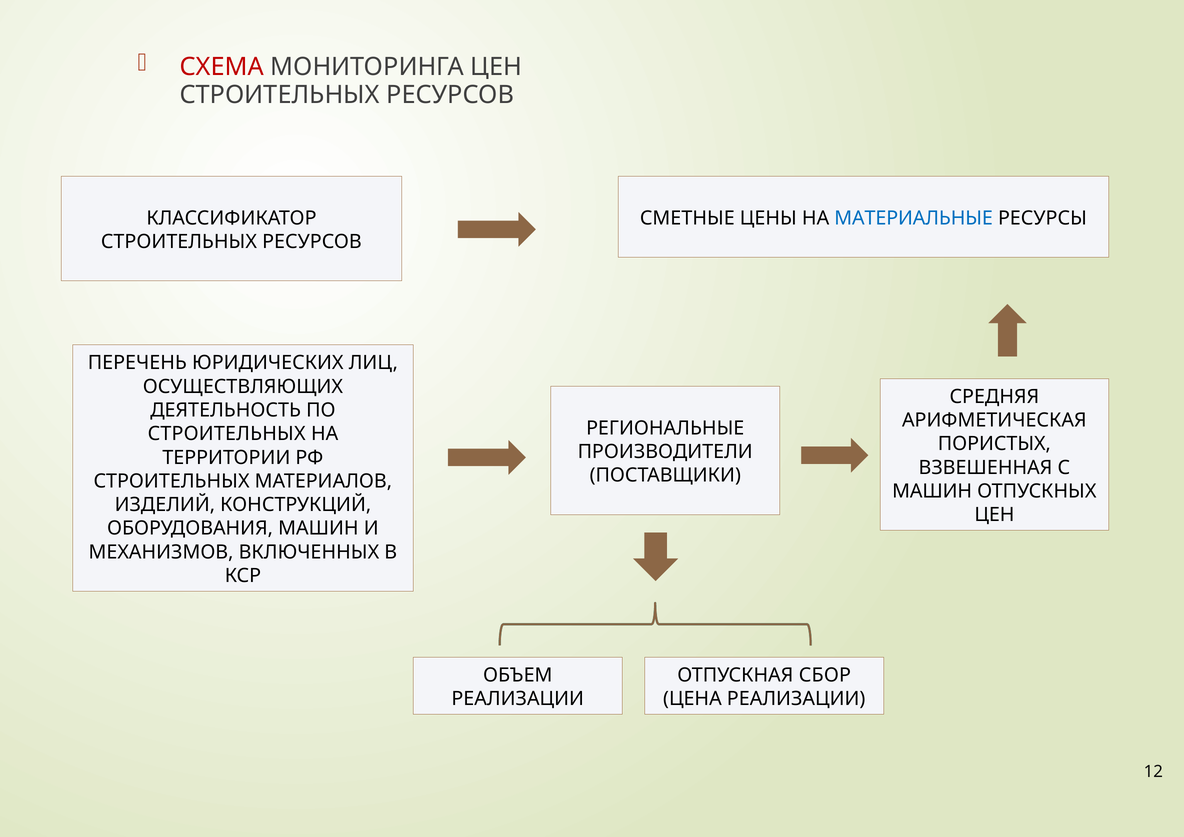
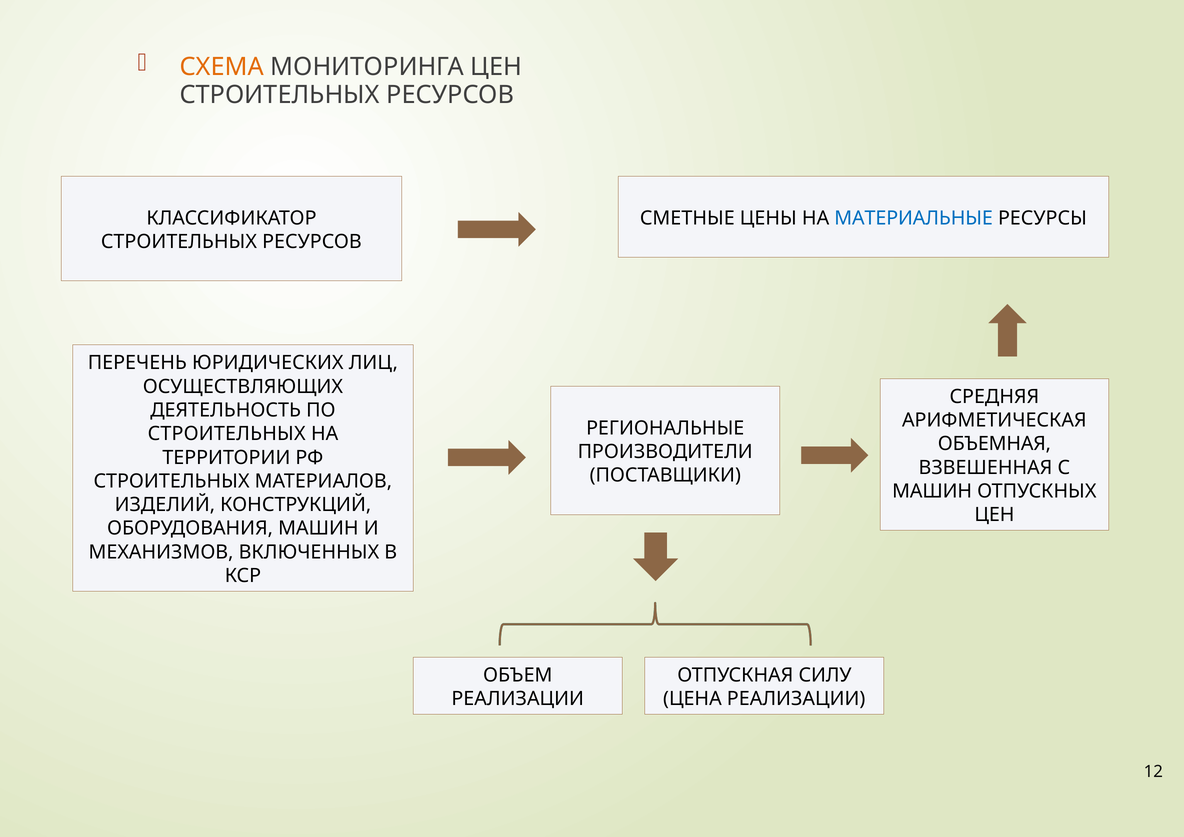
СХЕМА colour: red -> orange
ПОРИСТЫХ: ПОРИСТЫХ -> ОБЪЕМНАЯ
СБОР: СБОР -> СИЛУ
